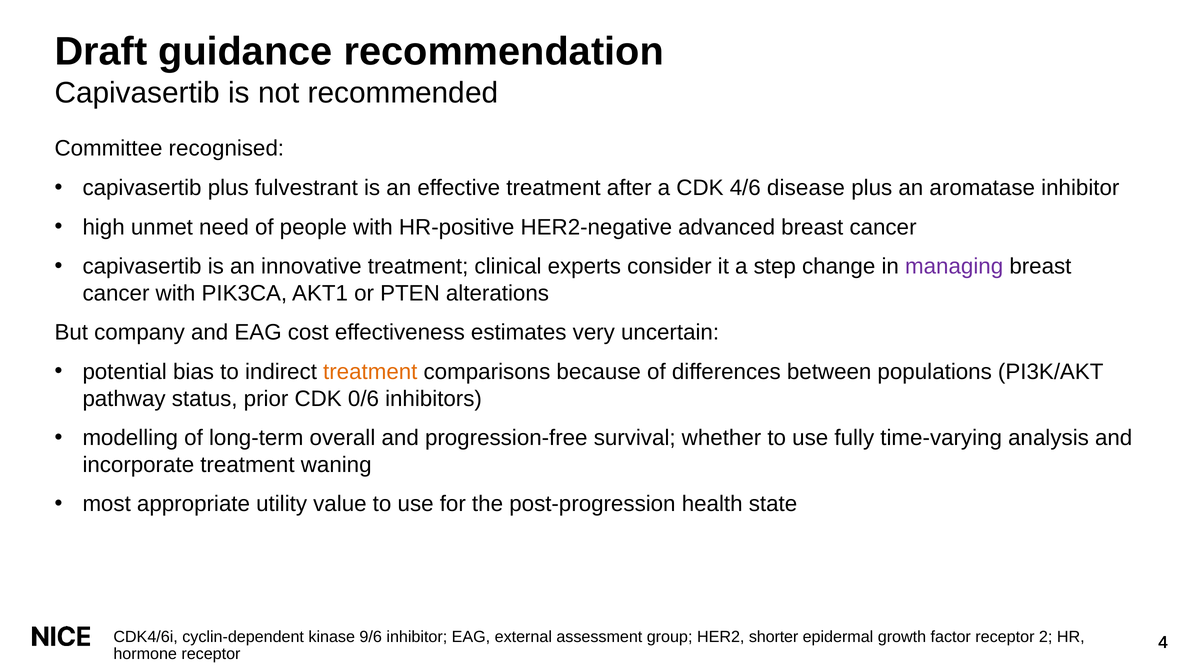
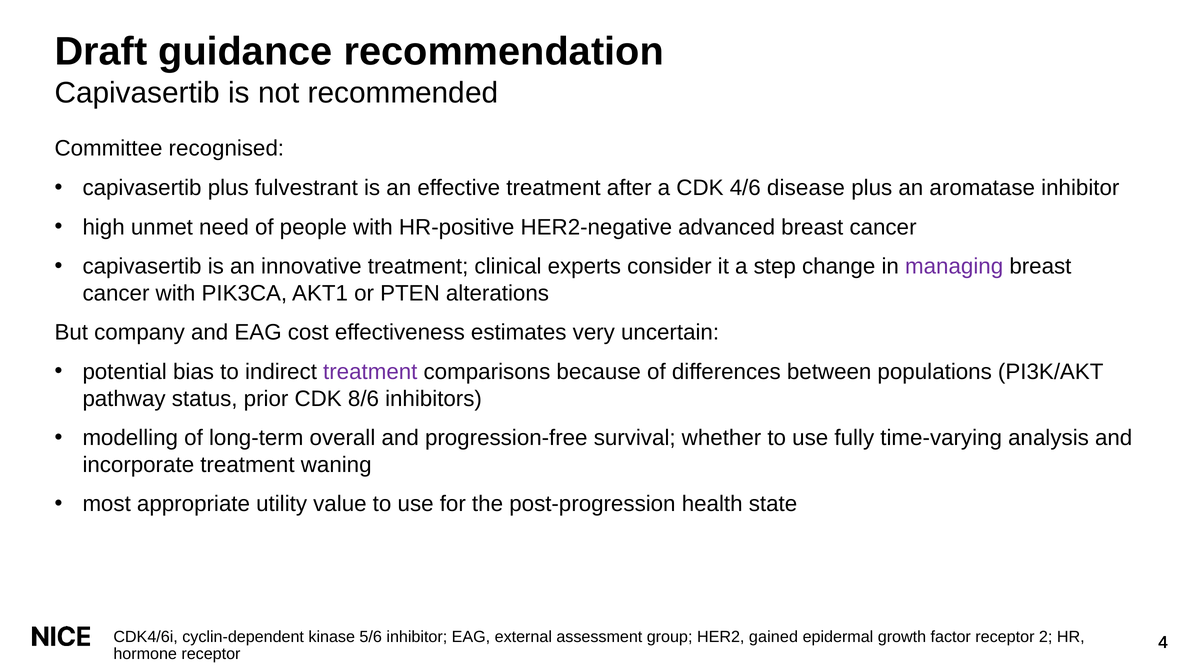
treatment at (370, 372) colour: orange -> purple
0/6: 0/6 -> 8/6
9/6: 9/6 -> 5/6
shorter: shorter -> gained
